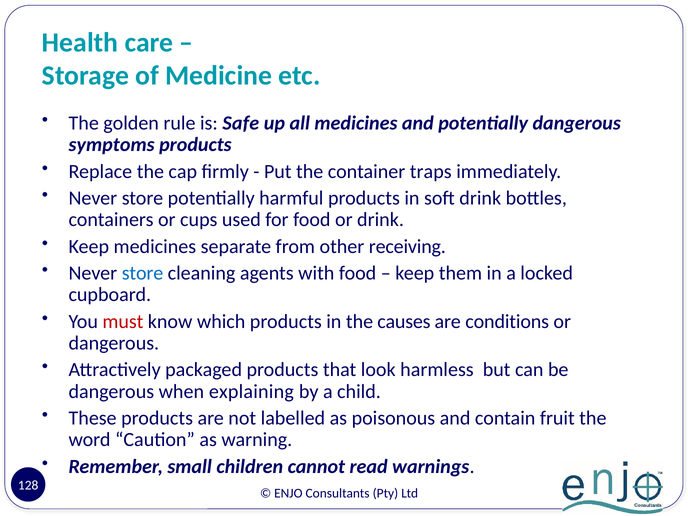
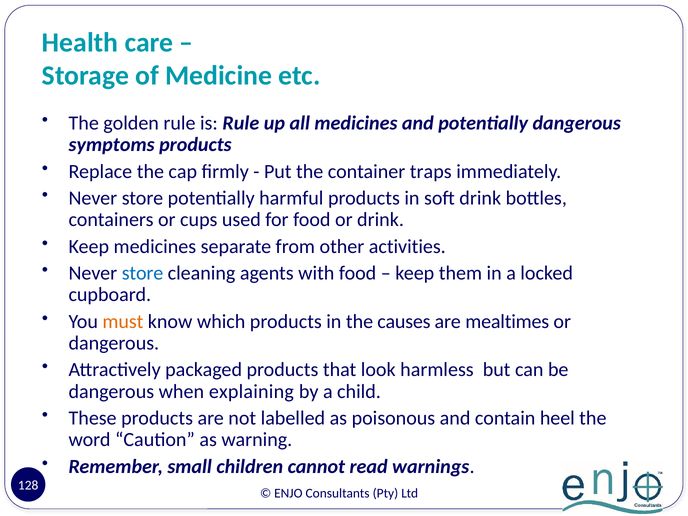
is Safe: Safe -> Rule
receiving: receiving -> activities
must colour: red -> orange
conditions: conditions -> mealtimes
fruit: fruit -> heel
